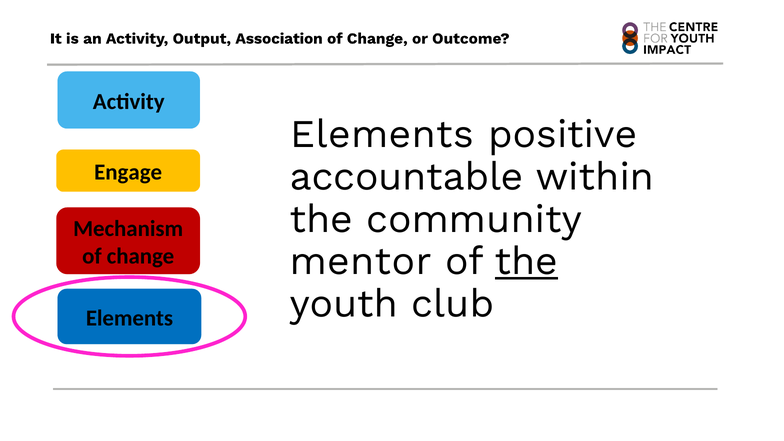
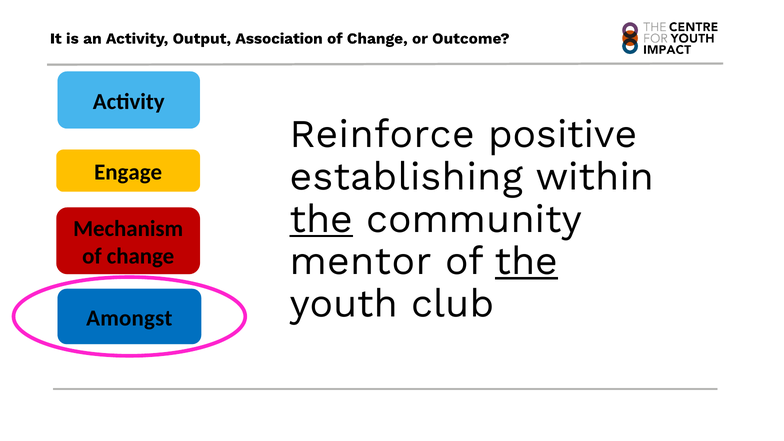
Elements at (382, 134): Elements -> Reinforce
accountable: accountable -> establishing
the at (321, 219) underline: none -> present
Elements at (129, 318): Elements -> Amongst
